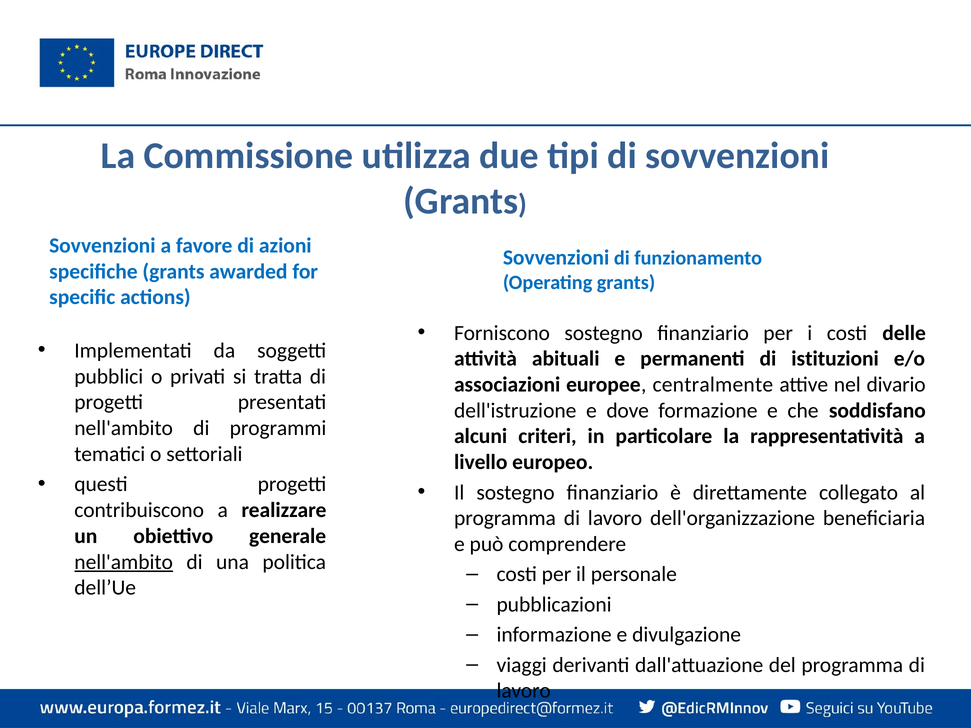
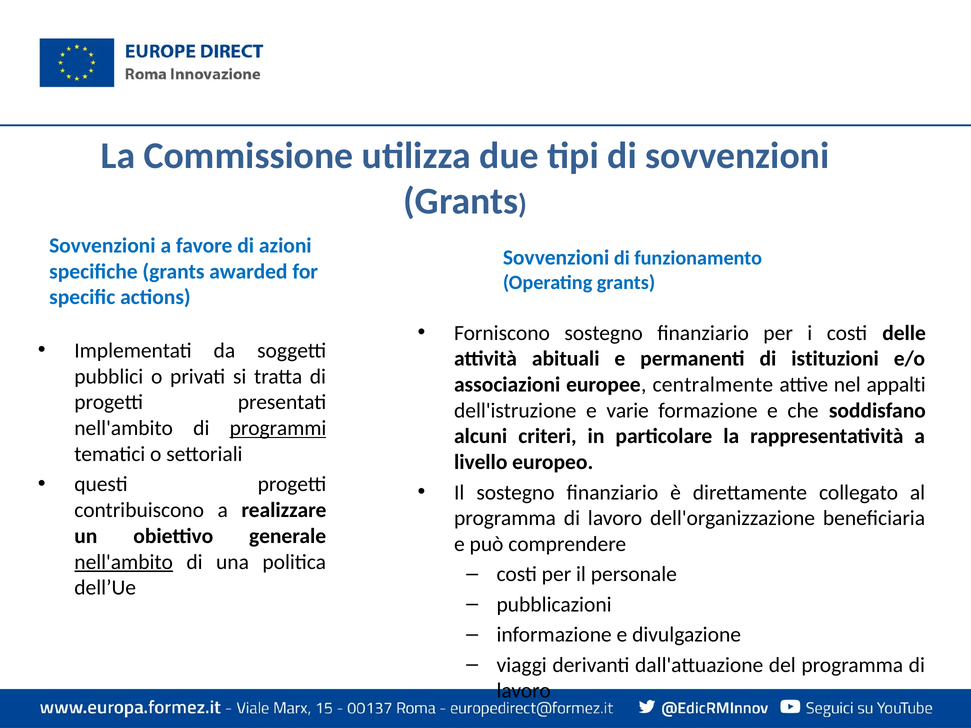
divario: divario -> appalti
dove: dove -> varie
programmi underline: none -> present
